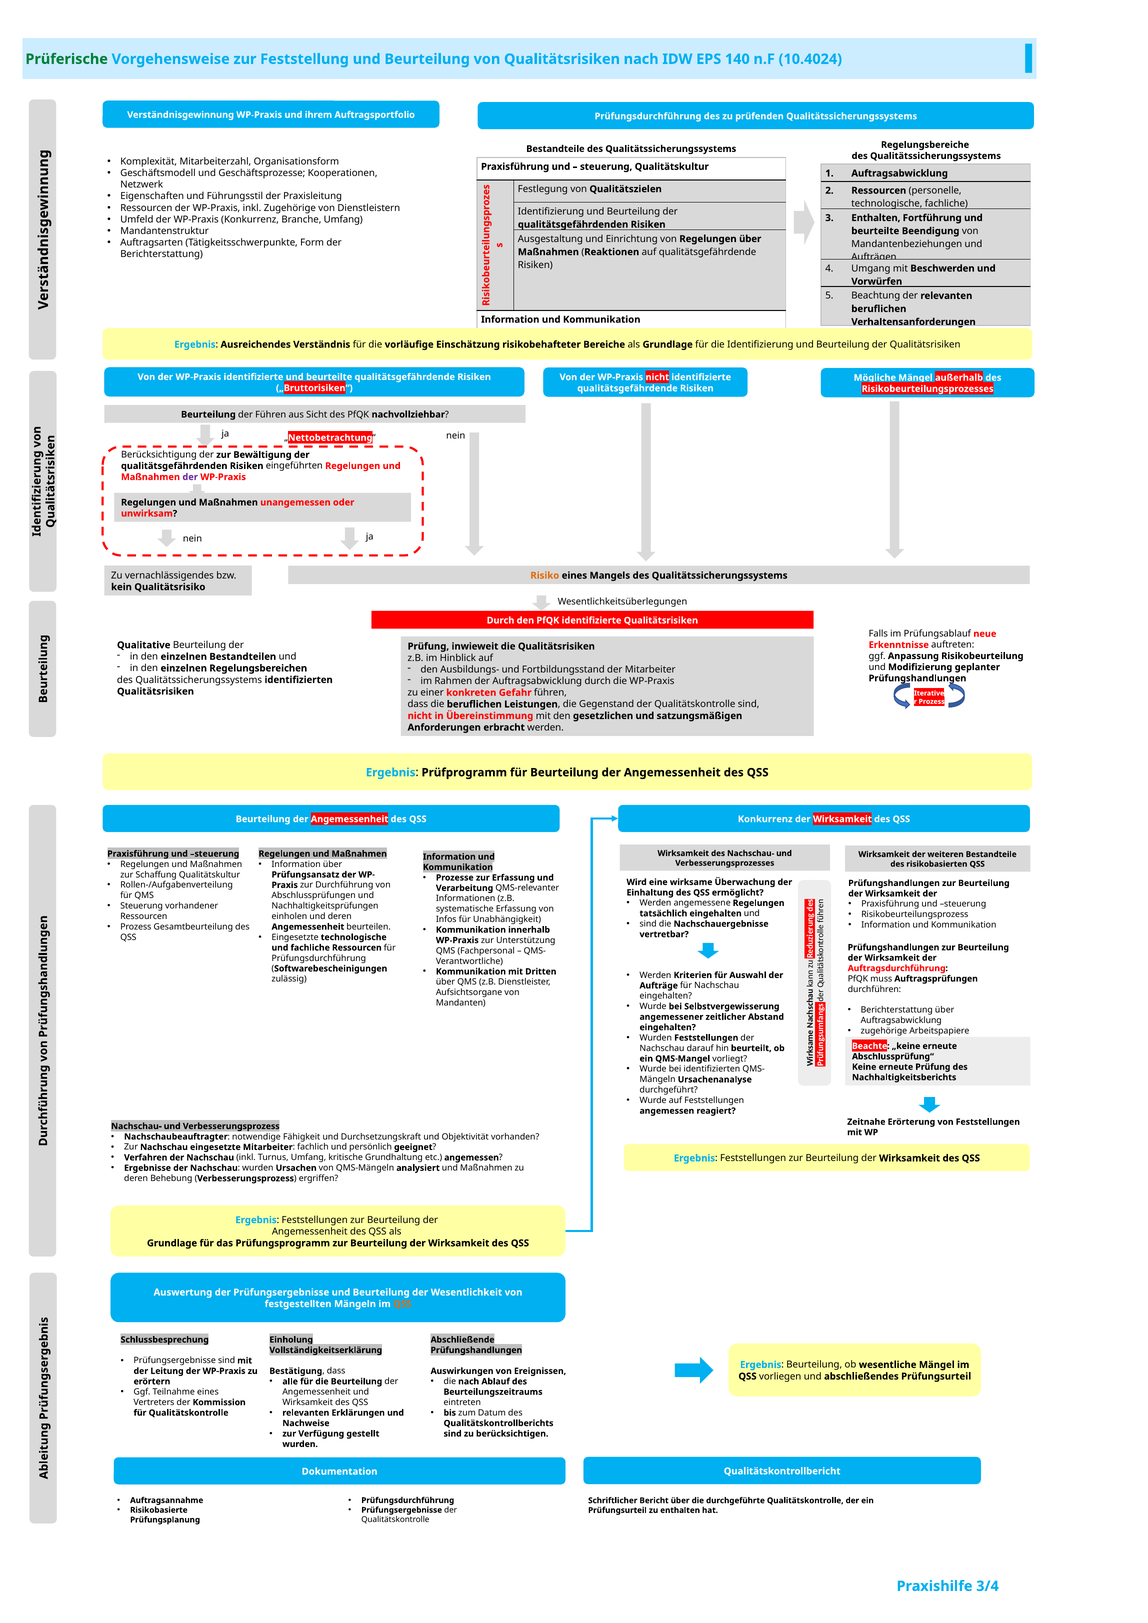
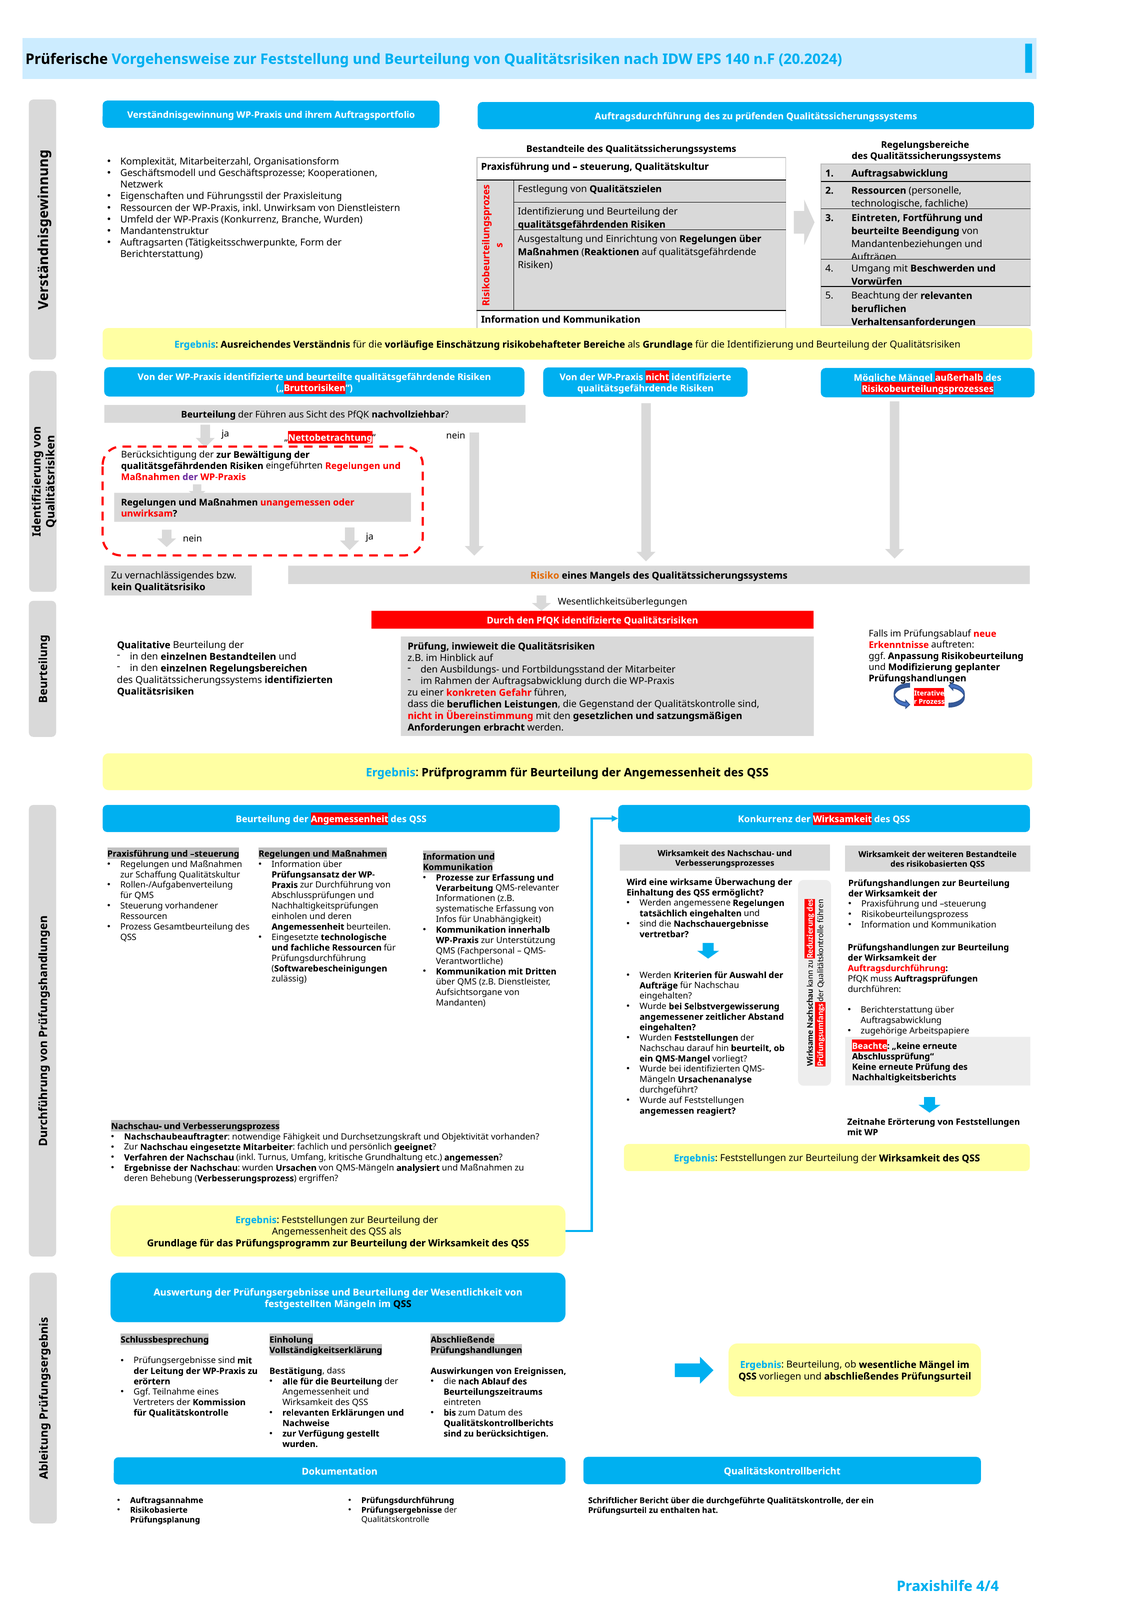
Prüferische colour: green -> black
10.4024: 10.4024 -> 20.2024
Auftragsportfolio Prüfungsdurchführung: Prüfungsdurchführung -> Auftragsdurchführung
inkl Zugehörige: Zugehörige -> Unwirksam
Branche Umfang: Umfang -> Wurden
Enthalten at (876, 218): Enthalten -> Eintreten
QSS at (402, 1304) colour: orange -> black
3/4: 3/4 -> 4/4
